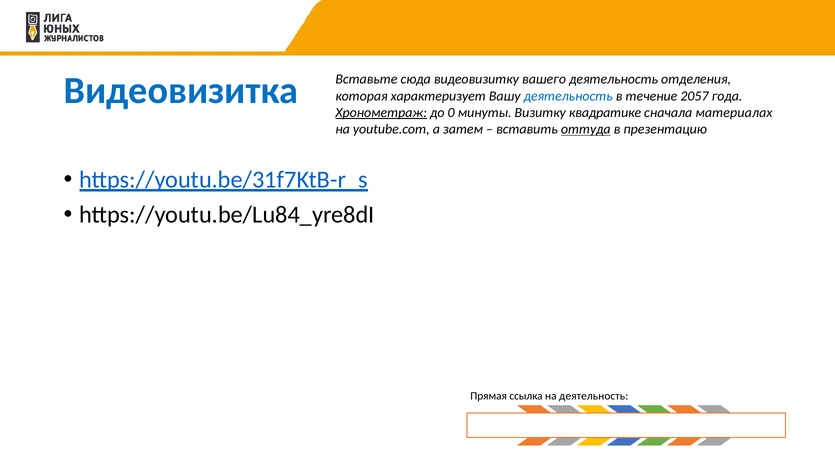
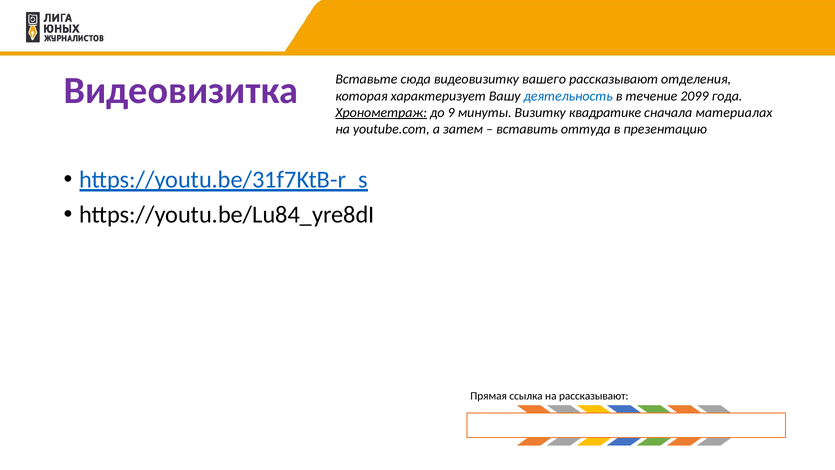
Видеовизитка colour: blue -> purple
вашего деятельность: деятельность -> рассказывают
2057: 2057 -> 2099
0: 0 -> 9
оттуда underline: present -> none
на деятельность: деятельность -> рассказывают
